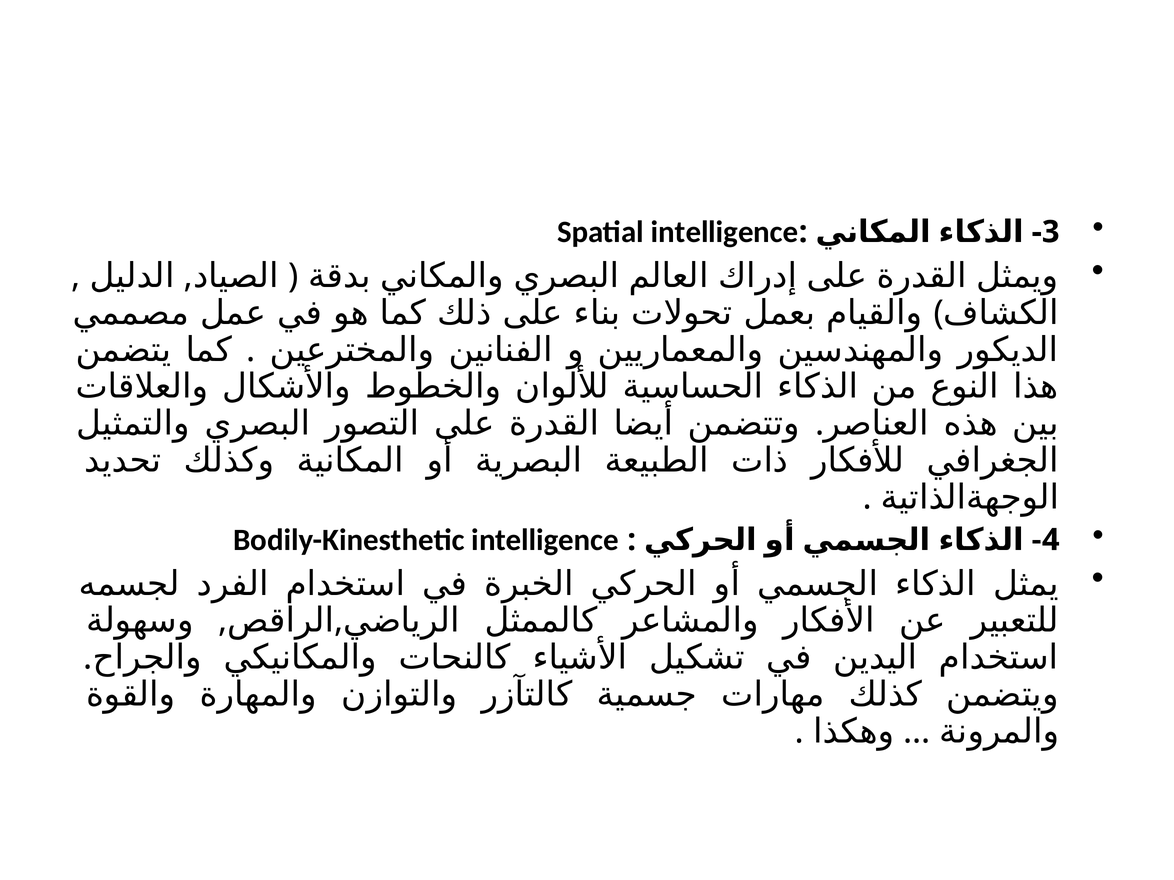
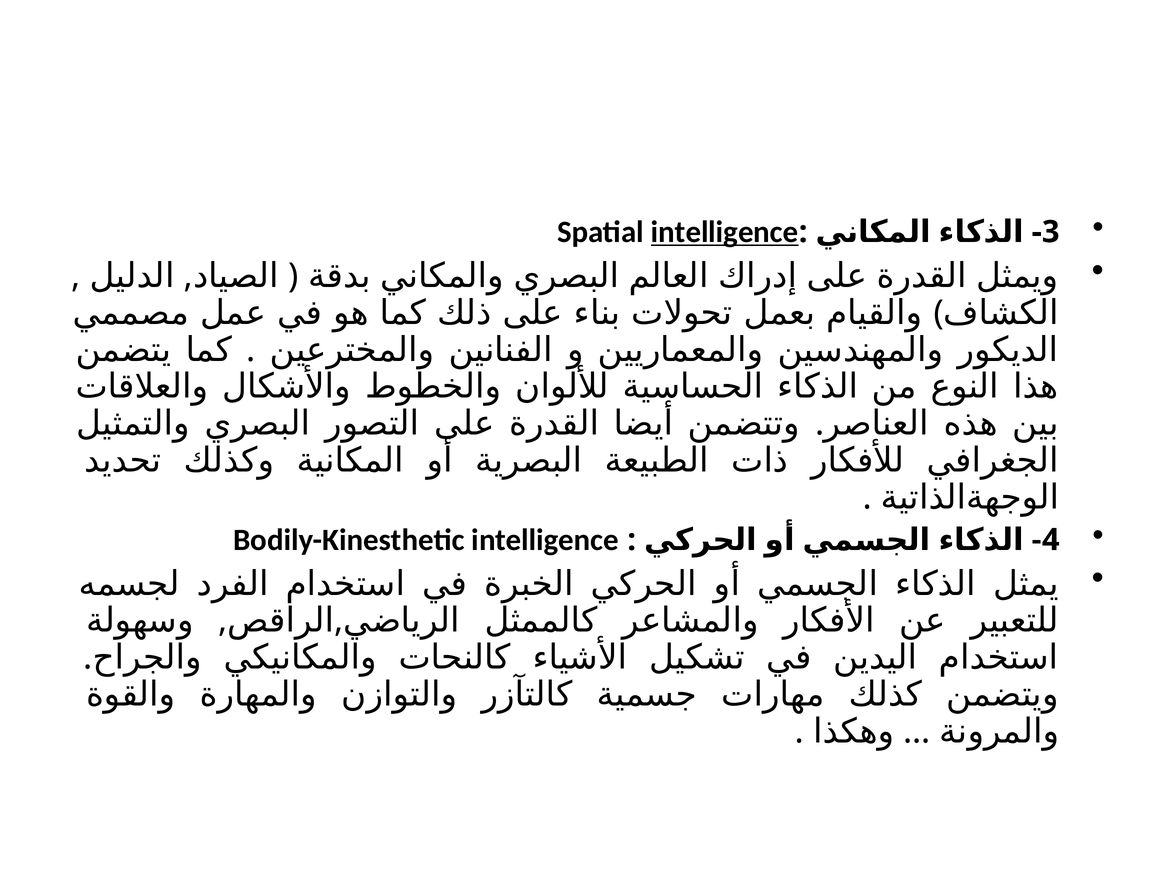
intelligence at (725, 232) underline: none -> present
